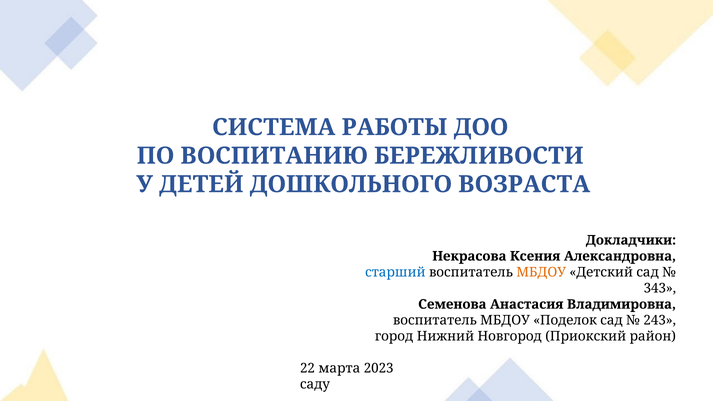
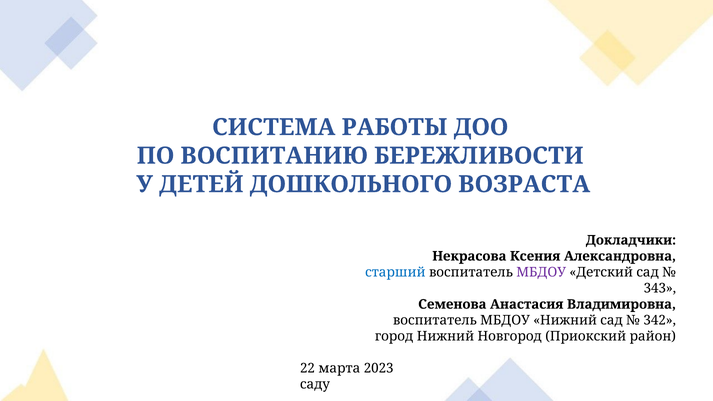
МБДОУ at (541, 272) colour: orange -> purple
МБДОУ Поделок: Поделок -> Нижний
243: 243 -> 342
